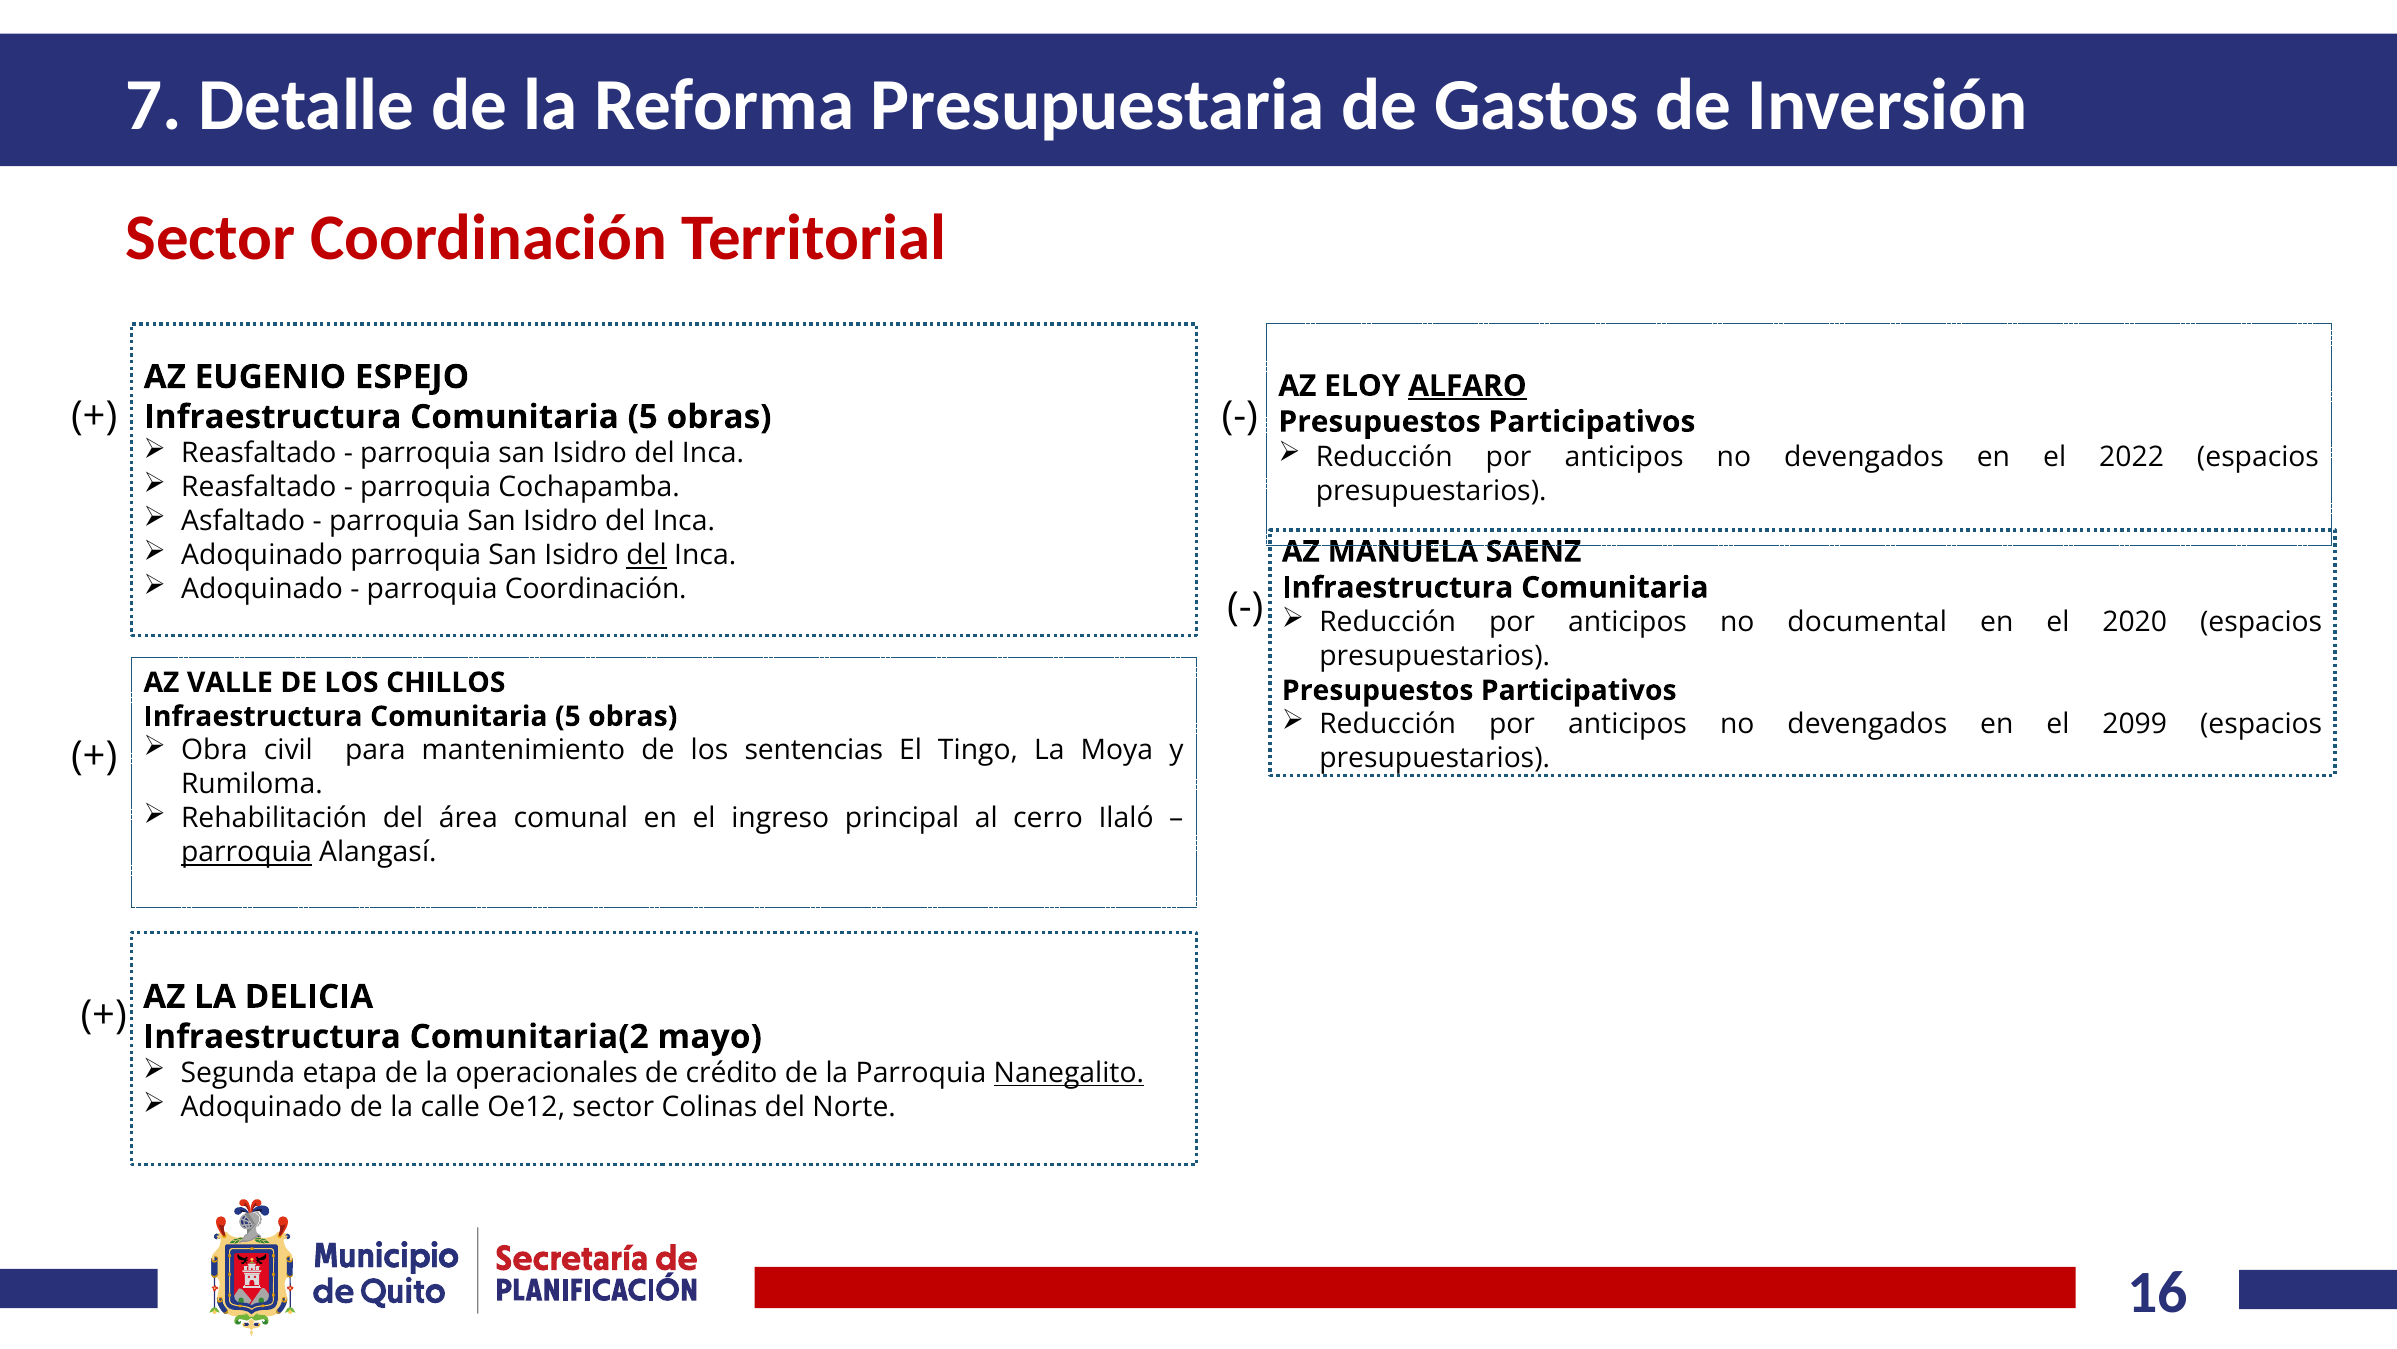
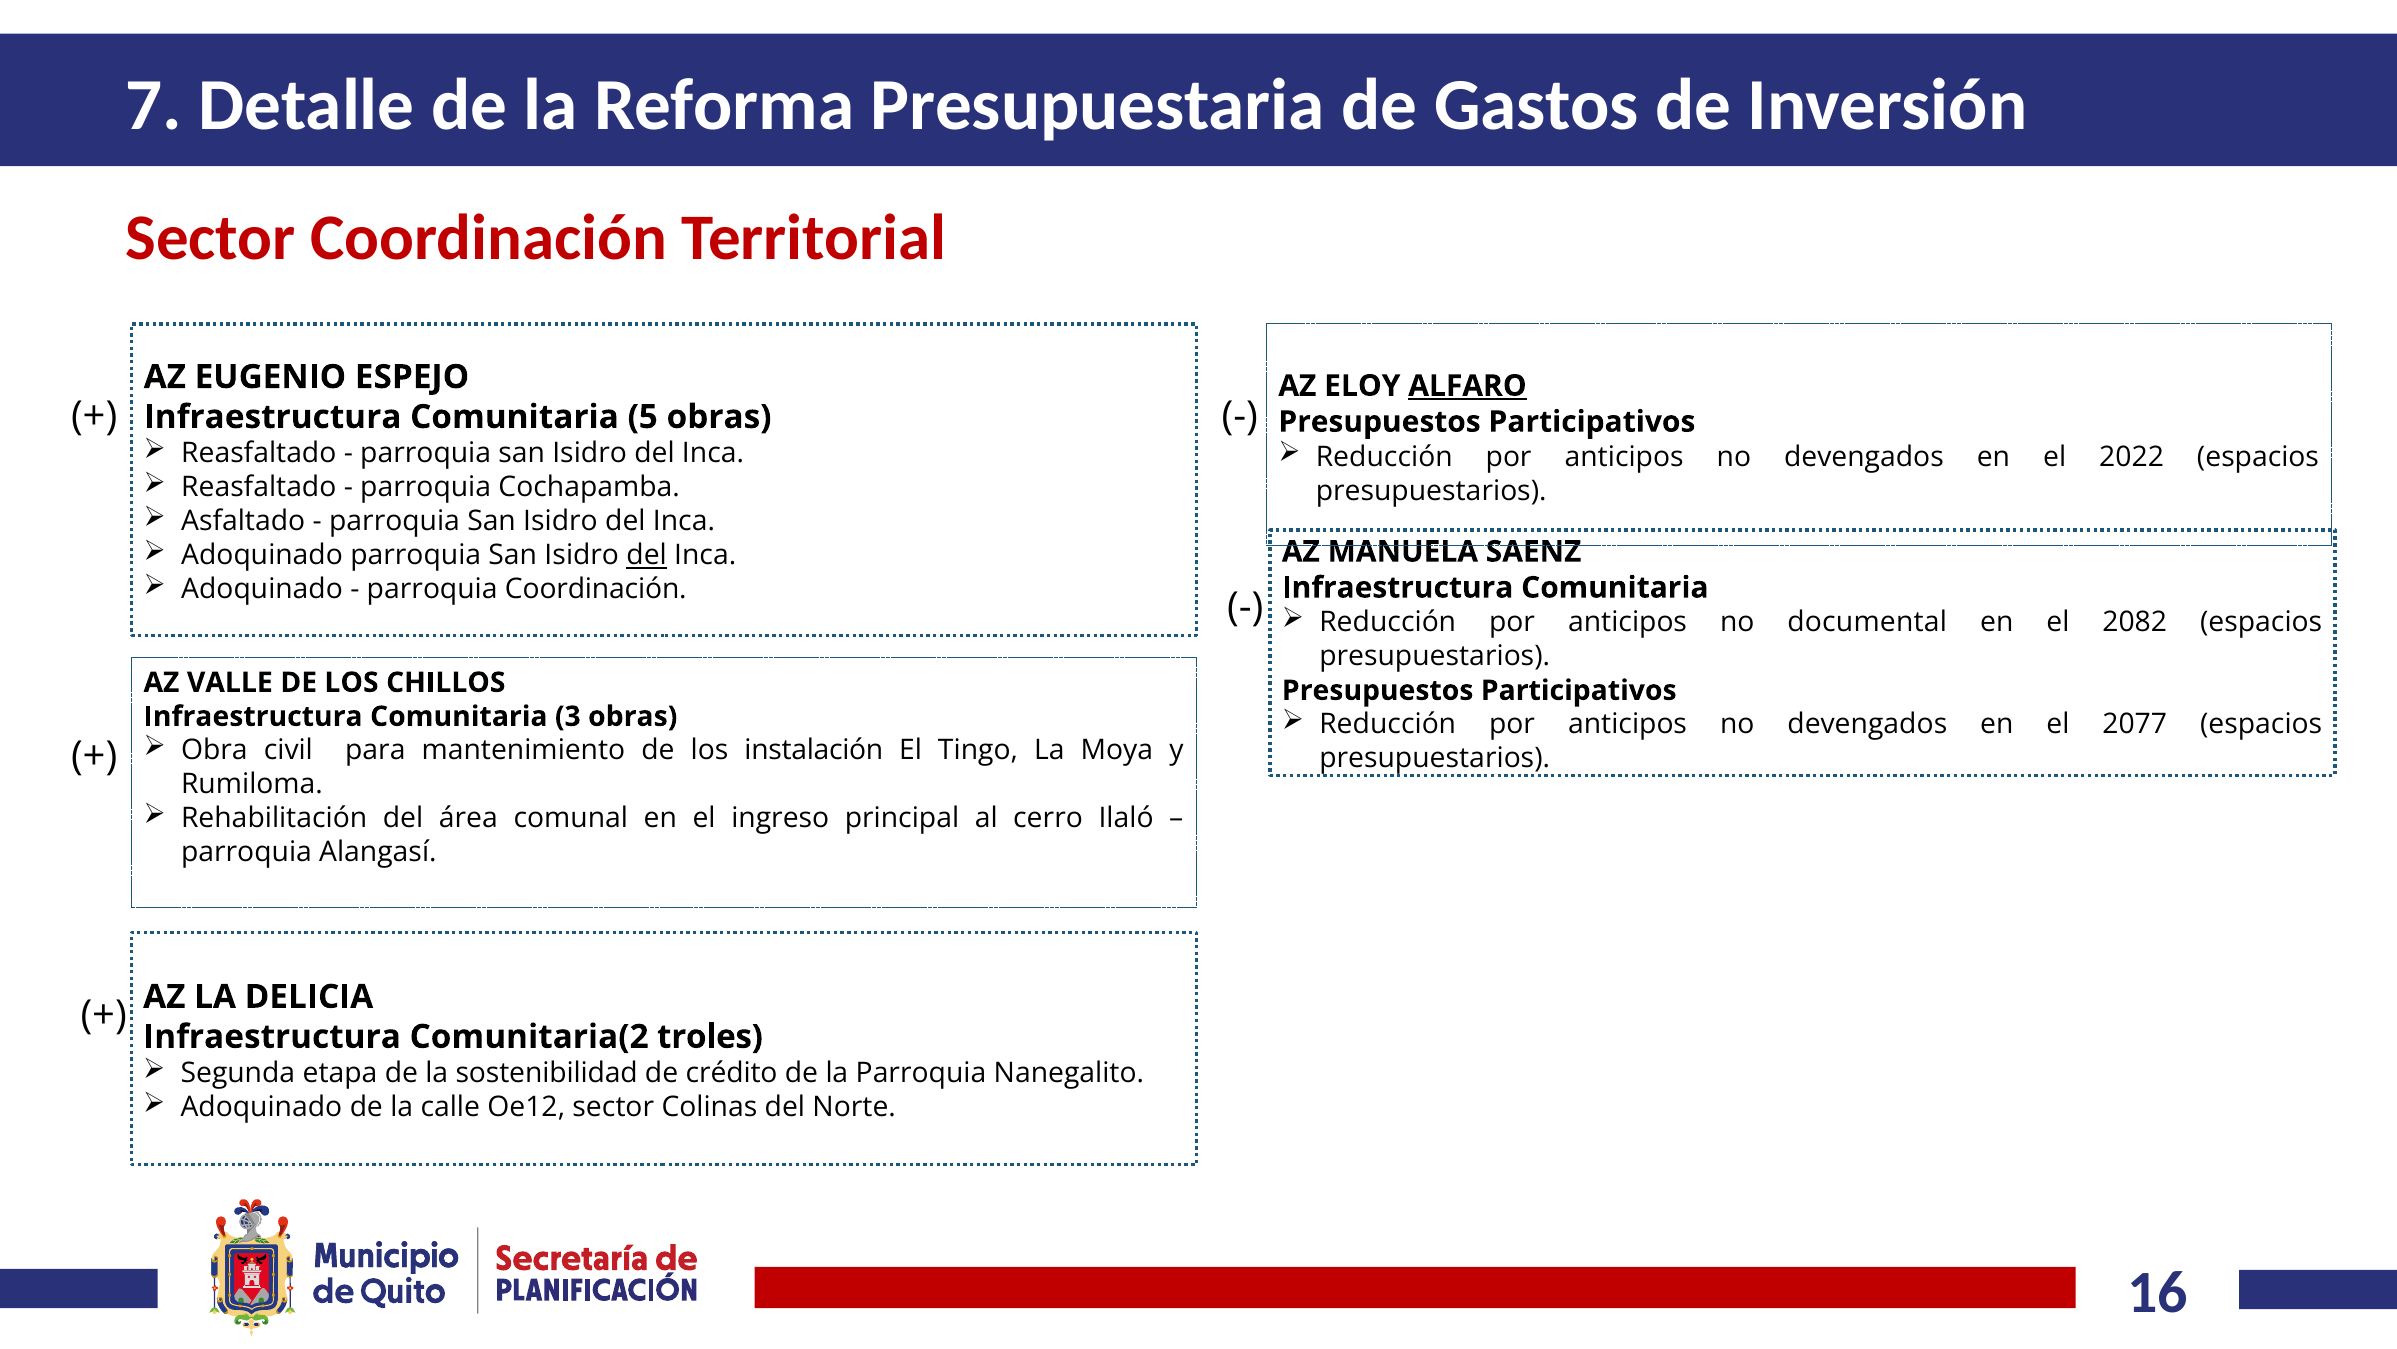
2020: 2020 -> 2082
5 at (568, 716): 5 -> 3
2099: 2099 -> 2077
sentencias: sentencias -> instalación
parroquia at (246, 852) underline: present -> none
mayo: mayo -> troles
operacionales: operacionales -> sostenibilidad
Nanegalito underline: present -> none
